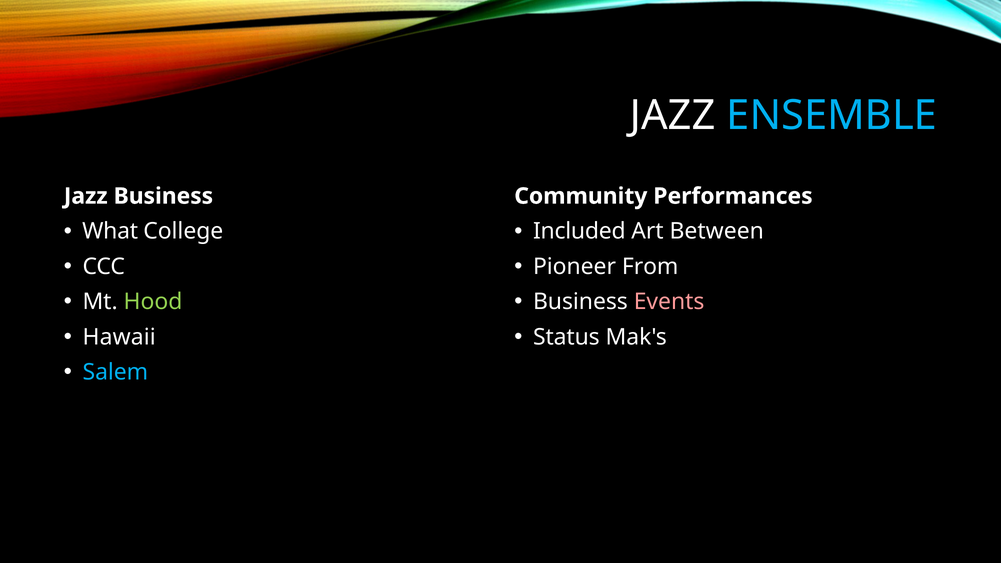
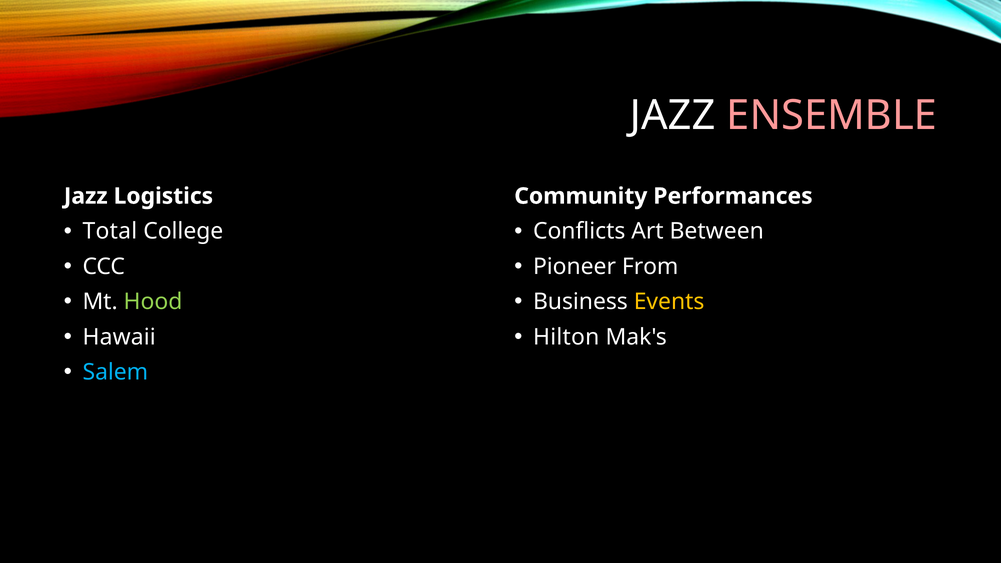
ENSEMBLE colour: light blue -> pink
Jazz Business: Business -> Logistics
What: What -> Total
Included: Included -> Conflicts
Events colour: pink -> yellow
Status: Status -> Hilton
